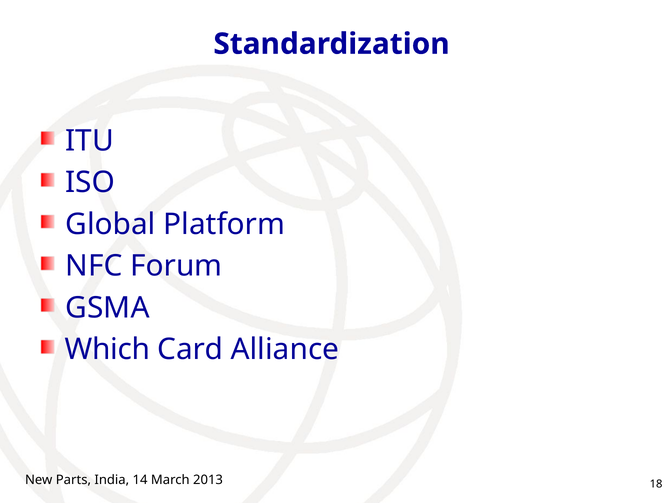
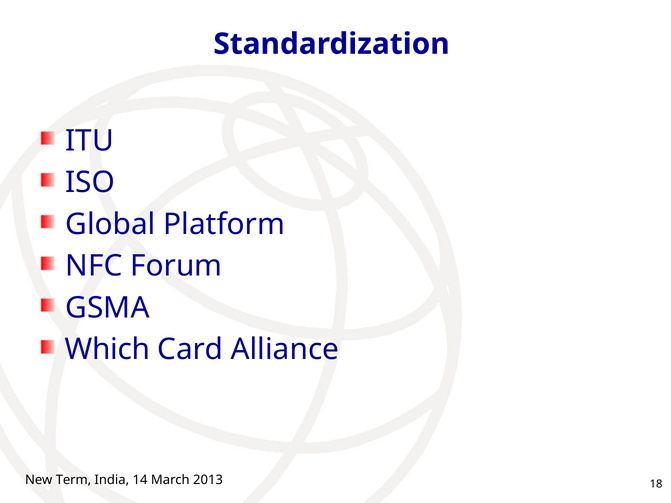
Parts: Parts -> Term
